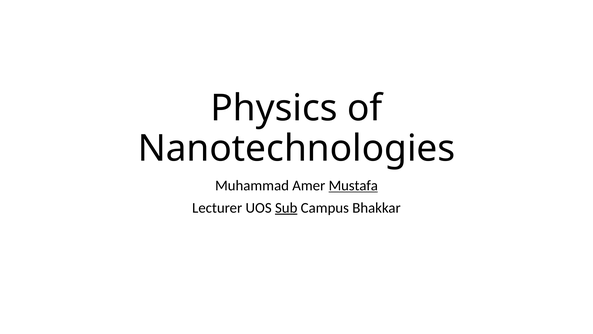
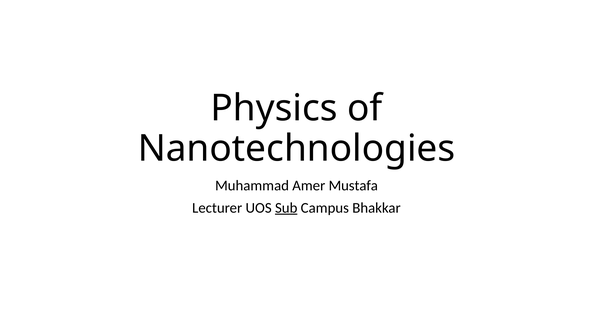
Mustafa underline: present -> none
